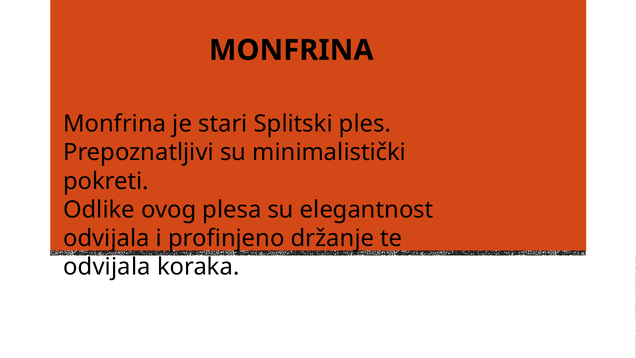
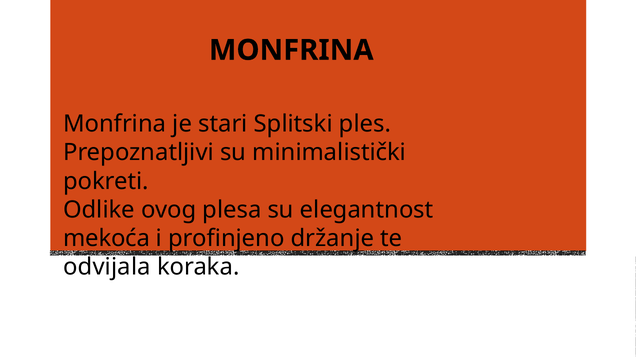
odvijala at (106, 238): odvijala -> mekoća
